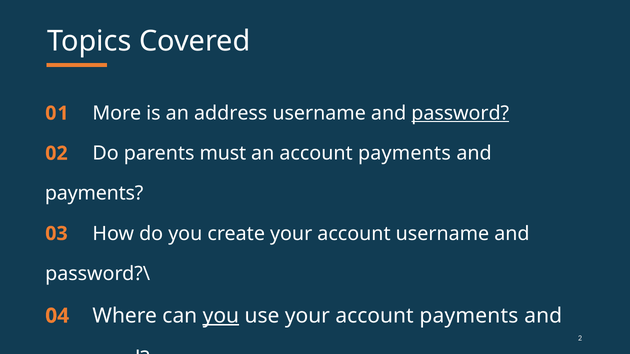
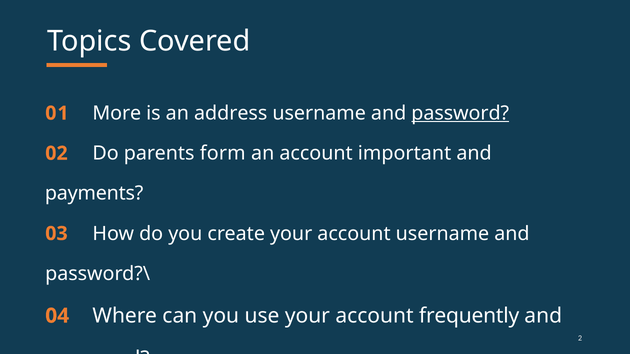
must: must -> form
an account payments: payments -> important
you at (221, 316) underline: present -> none
your account payments: payments -> frequently
